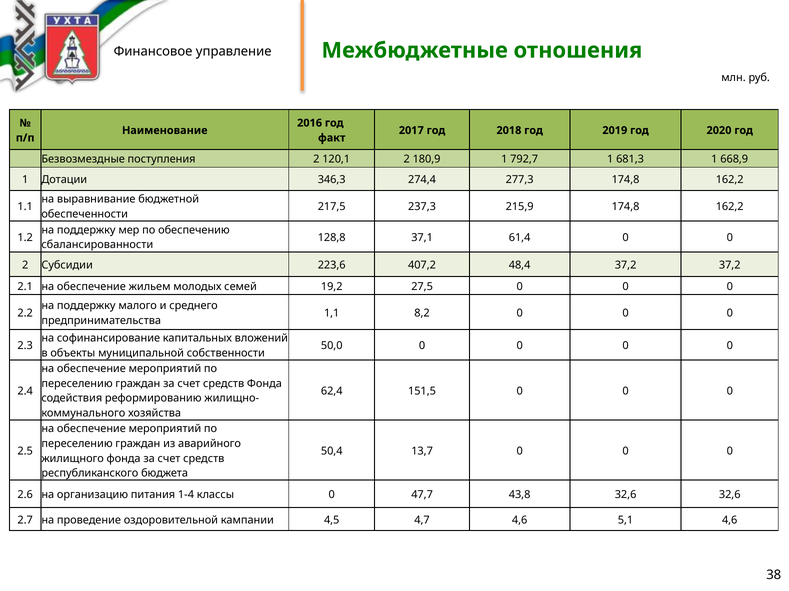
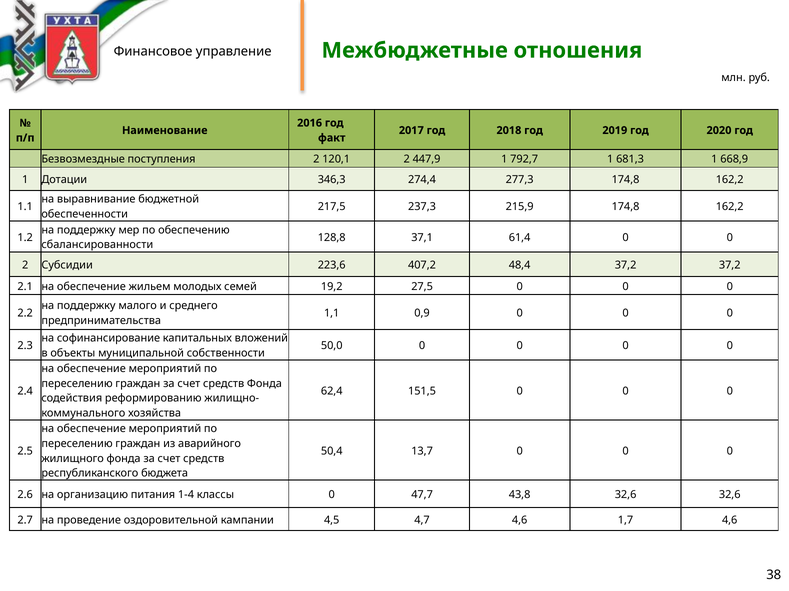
180,9: 180,9 -> 447,9
8,2: 8,2 -> 0,9
5,1: 5,1 -> 1,7
